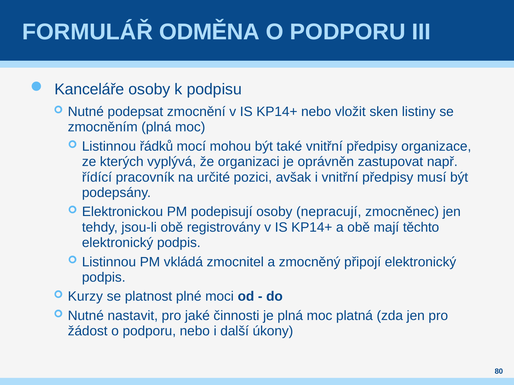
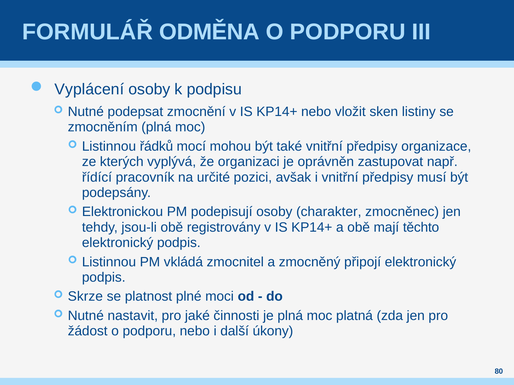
Kanceláře: Kanceláře -> Vyplácení
nepracují: nepracují -> charakter
Kurzy: Kurzy -> Skrze
